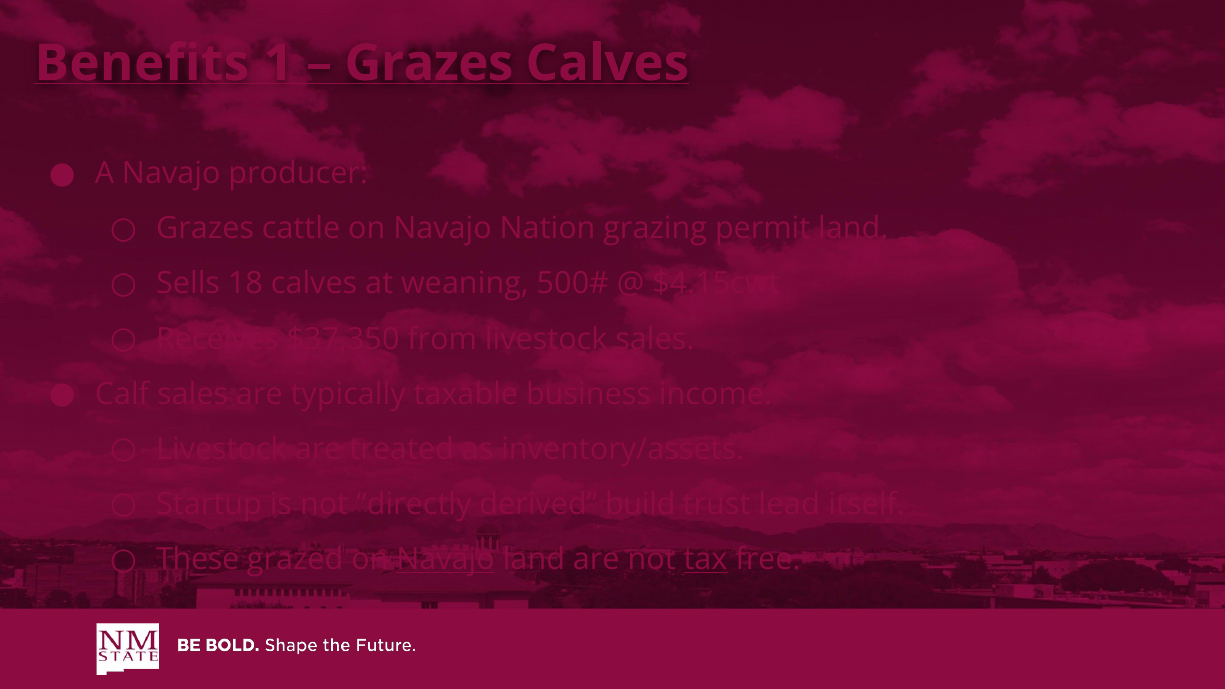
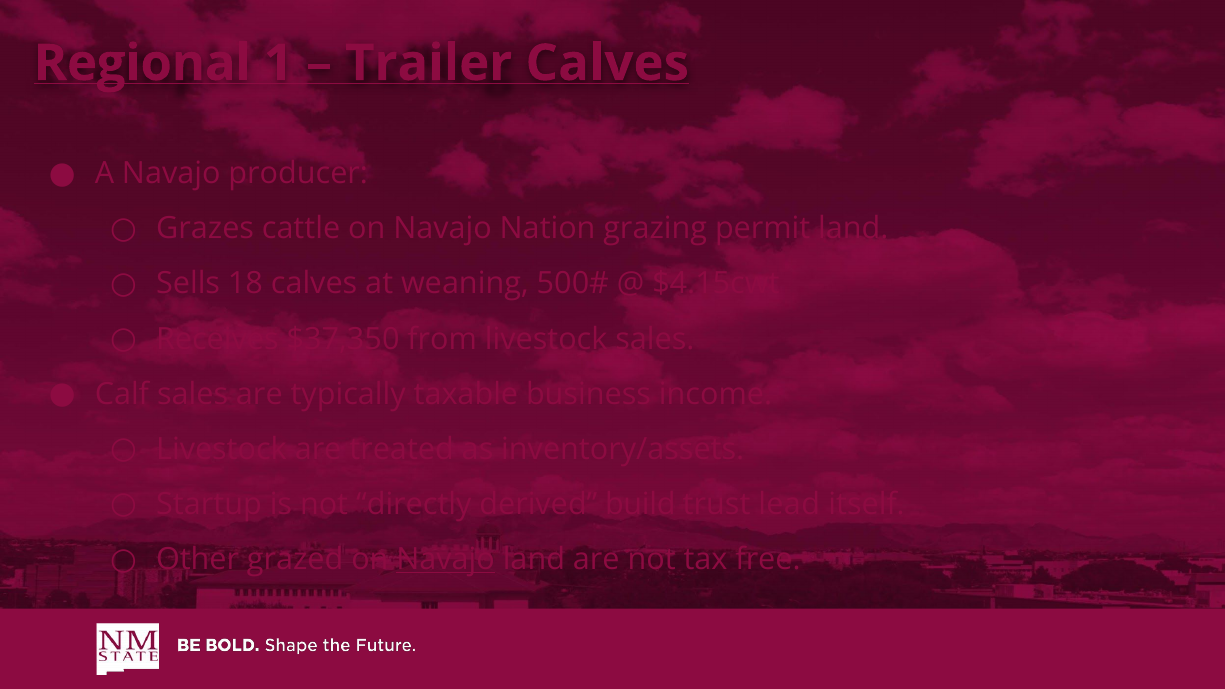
Benefits: Benefits -> Regional
Grazes at (429, 63): Grazes -> Trailer
These: These -> Other
tax underline: present -> none
